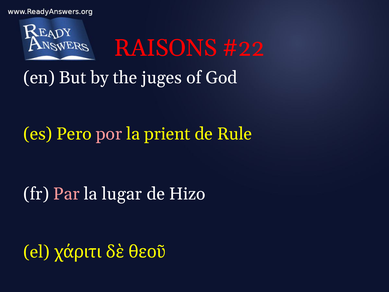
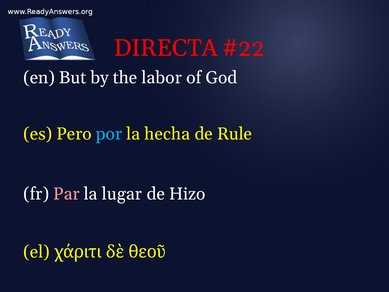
RAISONS: RAISONS -> DIRECTA
juges: juges -> labor
por colour: pink -> light blue
prient: prient -> hecha
